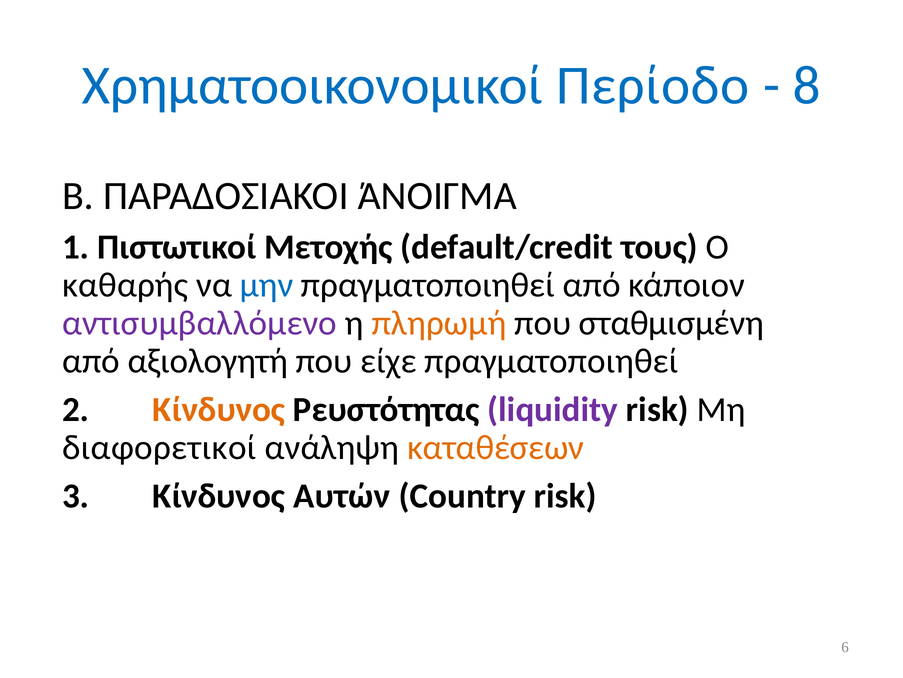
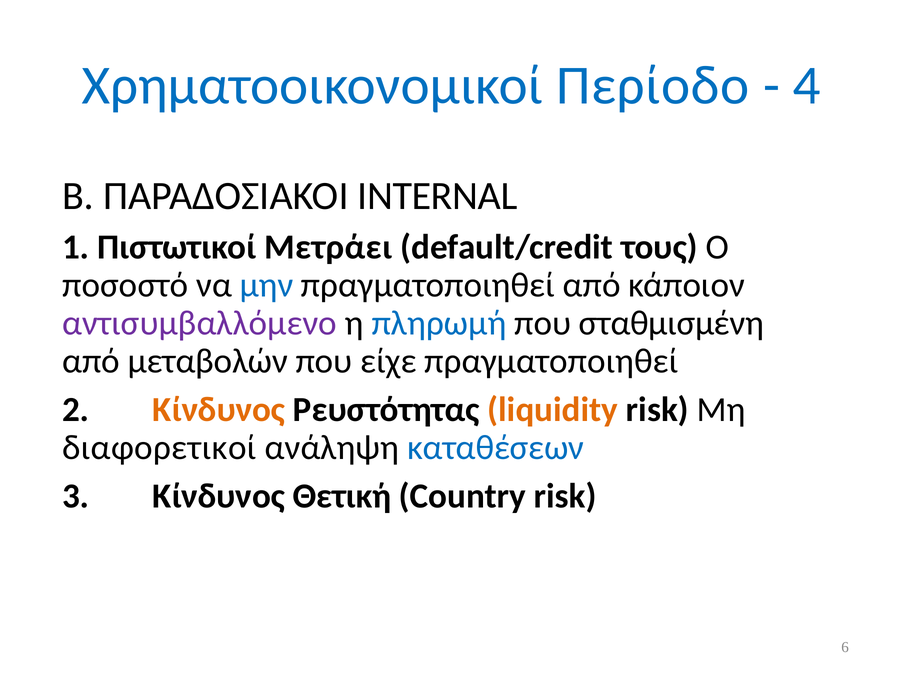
8: 8 -> 4
ΆΝΟΙΓΜΑ: ΆΝΟΙΓΜΑ -> INTERNAL
Μετοχής: Μετοχής -> Μετράει
καθαρής: καθαρής -> ποσοστό
πληρωμή colour: orange -> blue
αξιολογητή: αξιολογητή -> μεταβολών
liquidity colour: purple -> orange
καταθέσεων colour: orange -> blue
Αυτών: Αυτών -> Θετική
